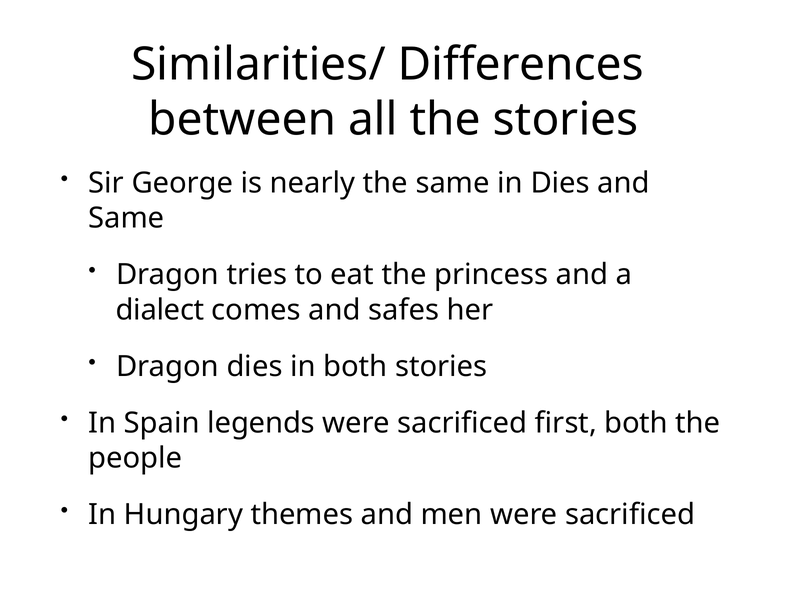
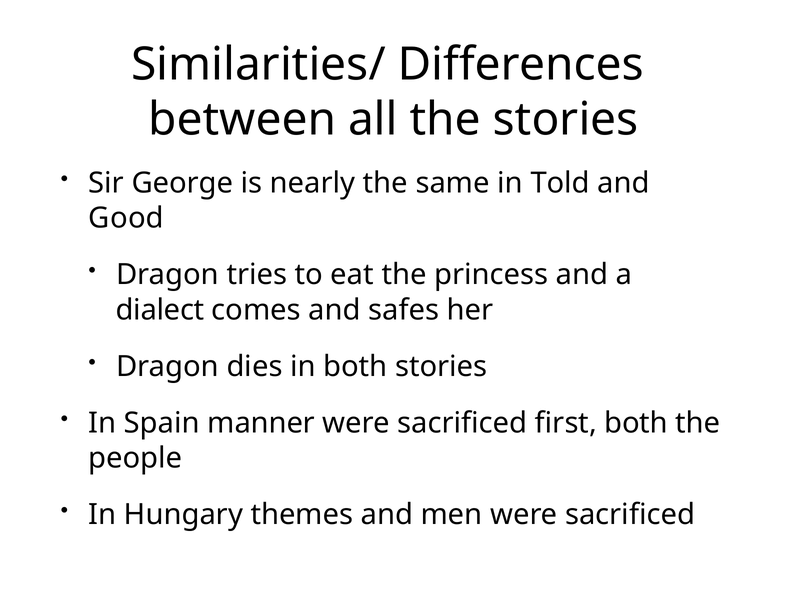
in Dies: Dies -> Told
Same at (126, 218): Same -> Good
legends: legends -> manner
